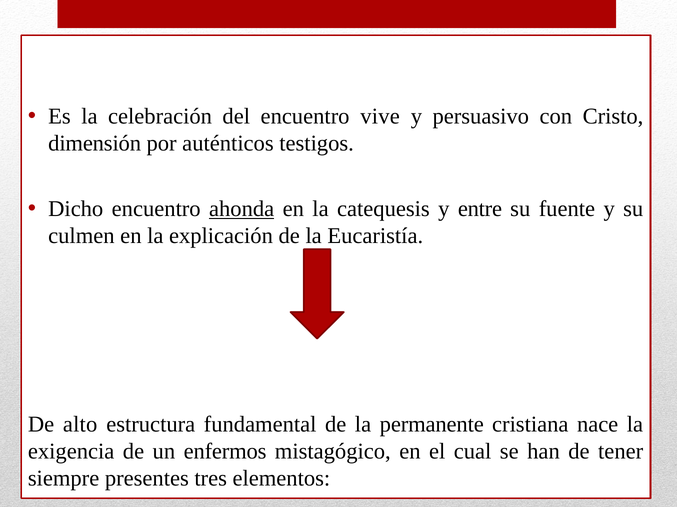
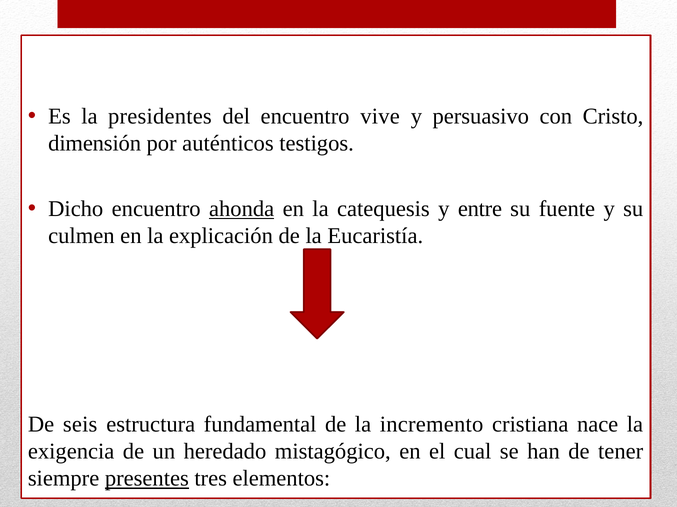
celebración: celebración -> presidentes
alto: alto -> seis
permanente: permanente -> incremento
enfermos: enfermos -> heredado
presentes underline: none -> present
